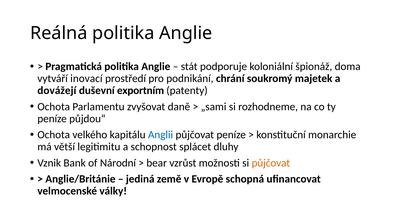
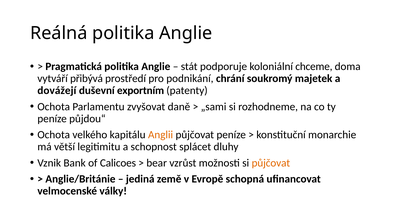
špionáž: špionáž -> chceme
inovací: inovací -> přibývá
Anglii colour: blue -> orange
Národní: Národní -> Calicoes
